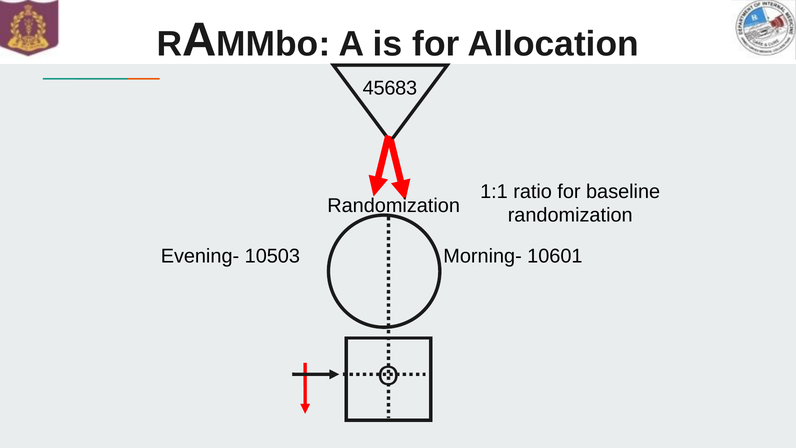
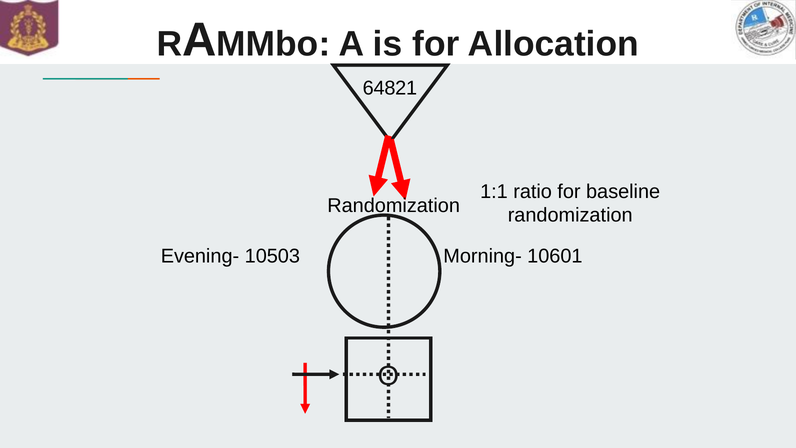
45683: 45683 -> 64821
